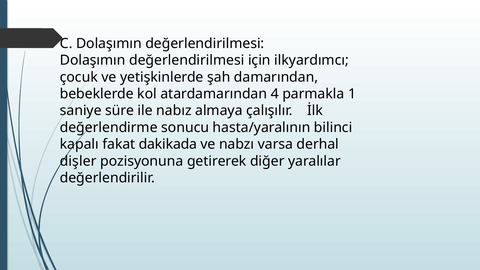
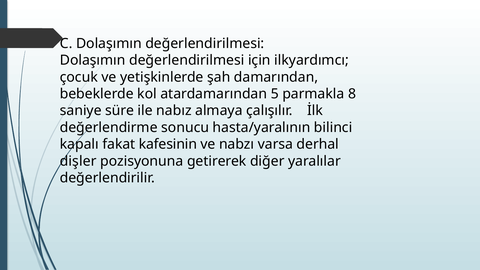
4: 4 -> 5
1: 1 -> 8
dakikada: dakikada -> kafesinin
